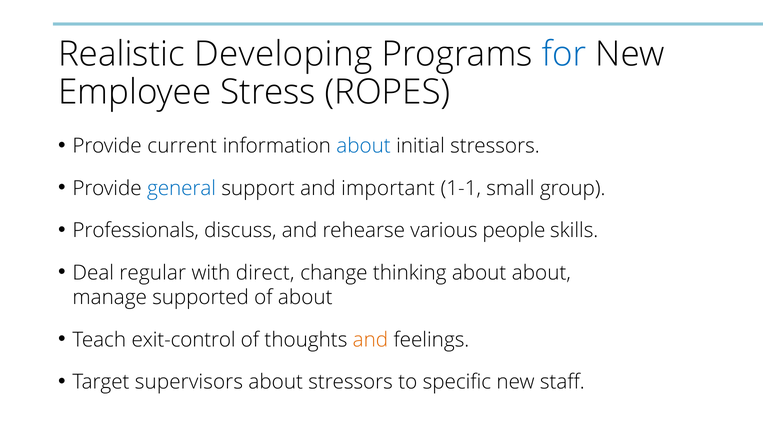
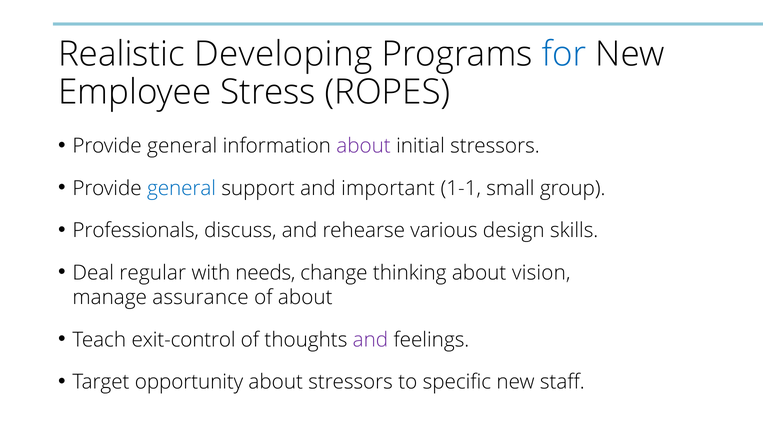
current at (182, 146): current -> general
about at (364, 146) colour: blue -> purple
people: people -> design
direct: direct -> needs
about about: about -> vision
supported: supported -> assurance
and at (370, 340) colour: orange -> purple
supervisors: supervisors -> opportunity
